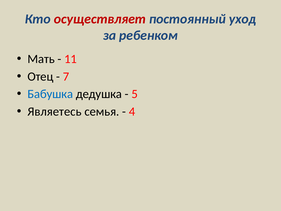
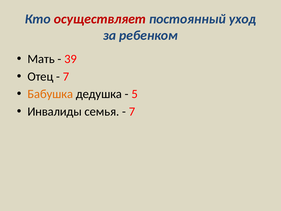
11: 11 -> 39
Бабушка colour: blue -> orange
Являетесь: Являетесь -> Инвалиды
4 at (132, 111): 4 -> 7
